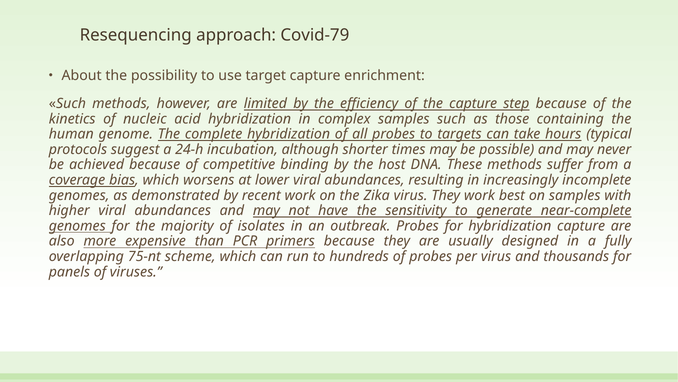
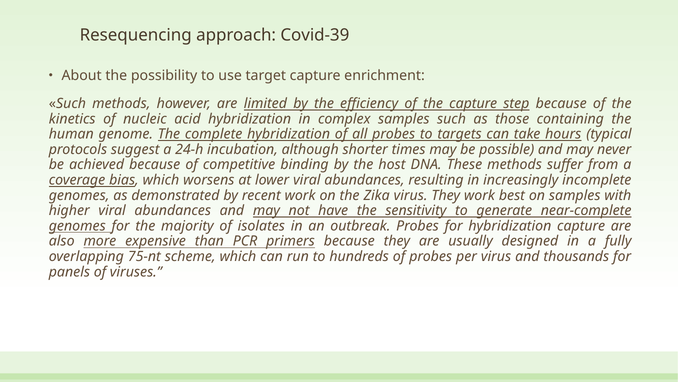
Covid-79: Covid-79 -> Covid-39
